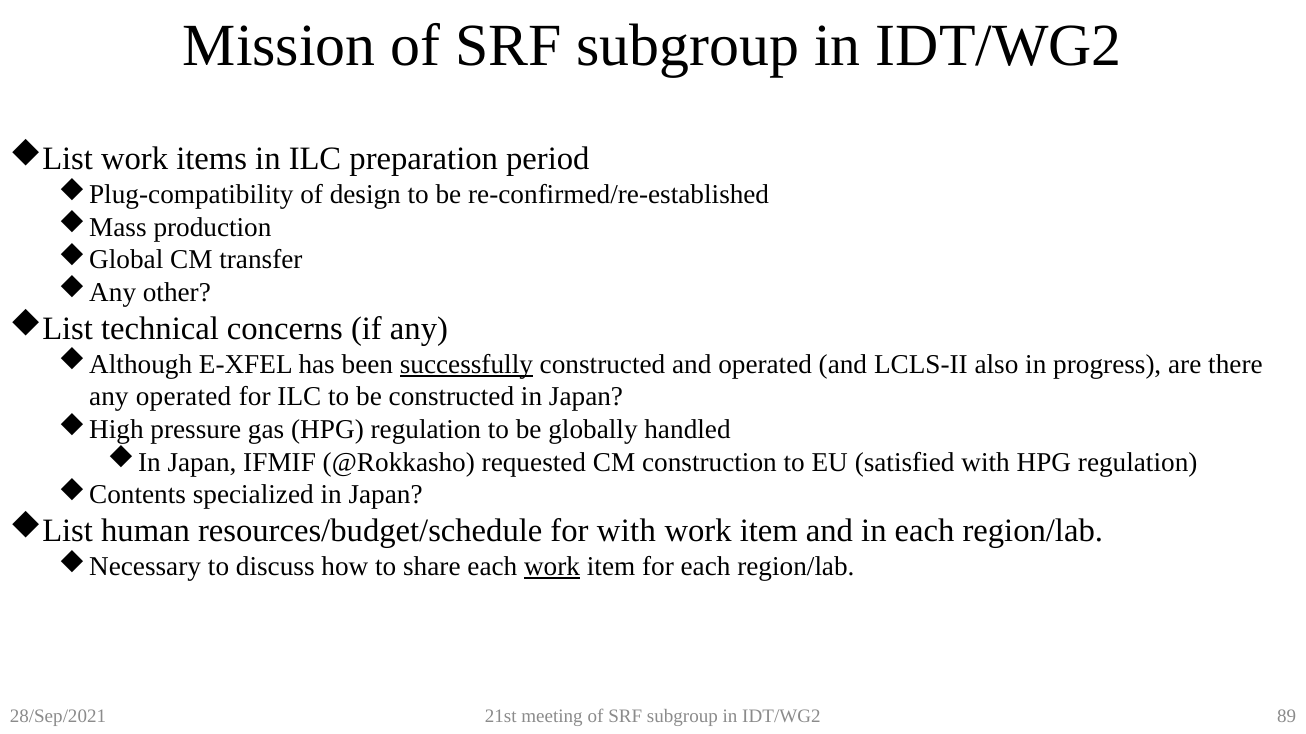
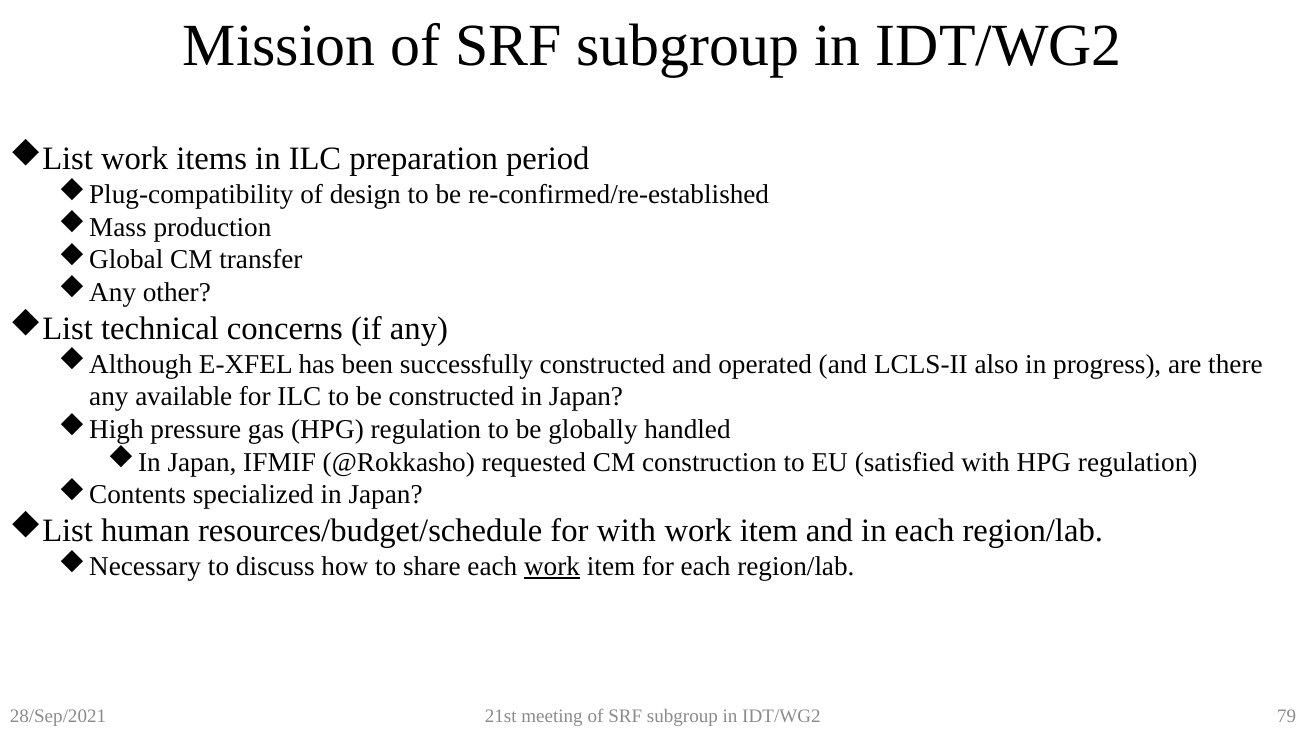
successfully underline: present -> none
any operated: operated -> available
89: 89 -> 79
